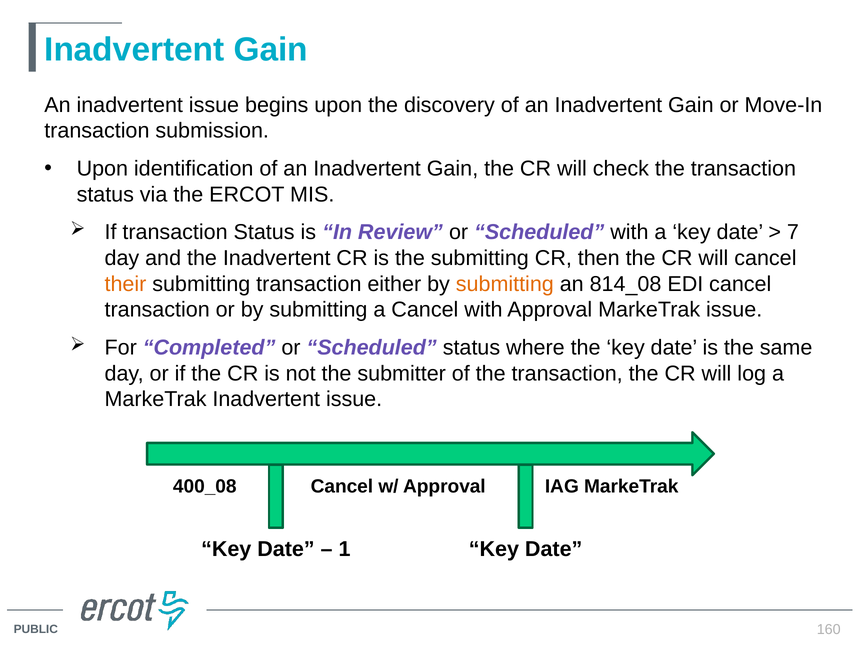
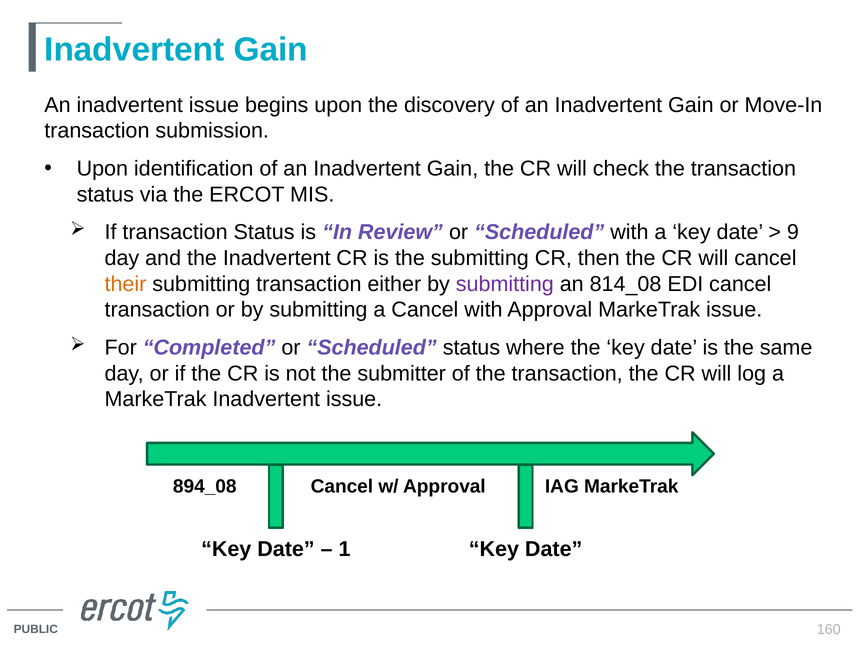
7: 7 -> 9
submitting at (505, 284) colour: orange -> purple
400_08: 400_08 -> 894_08
